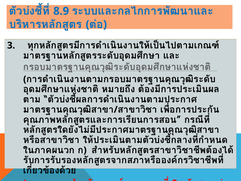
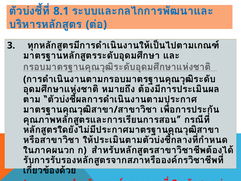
8.9: 8.9 -> 8.1
